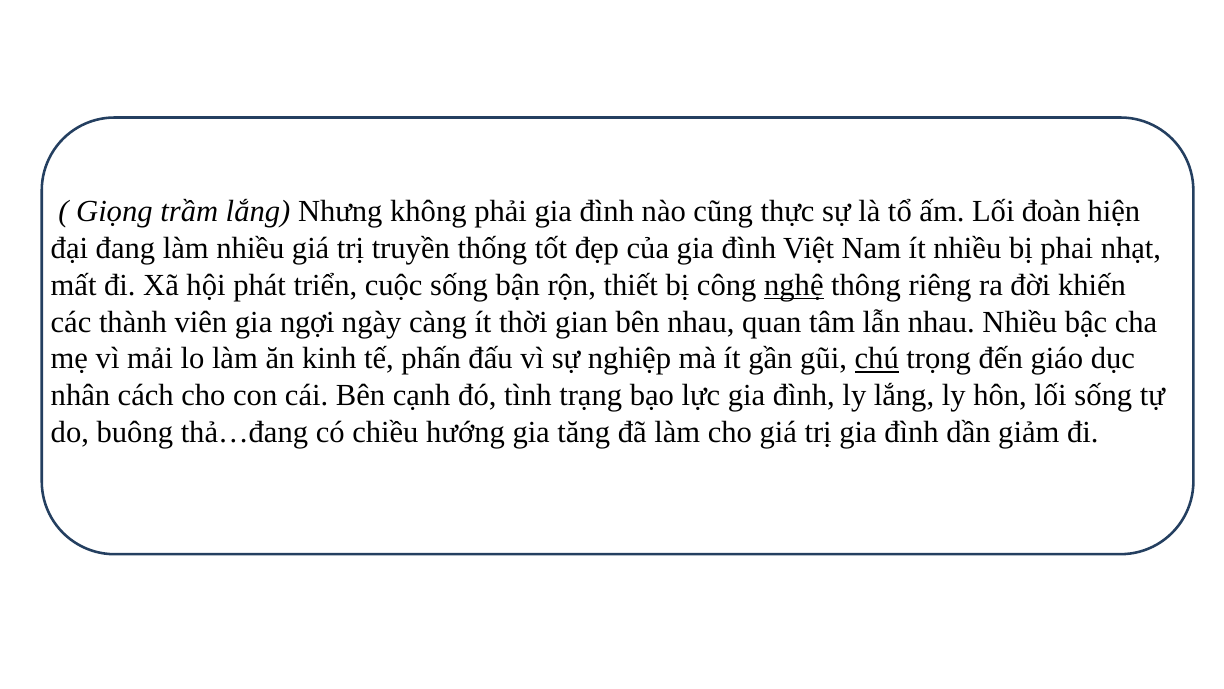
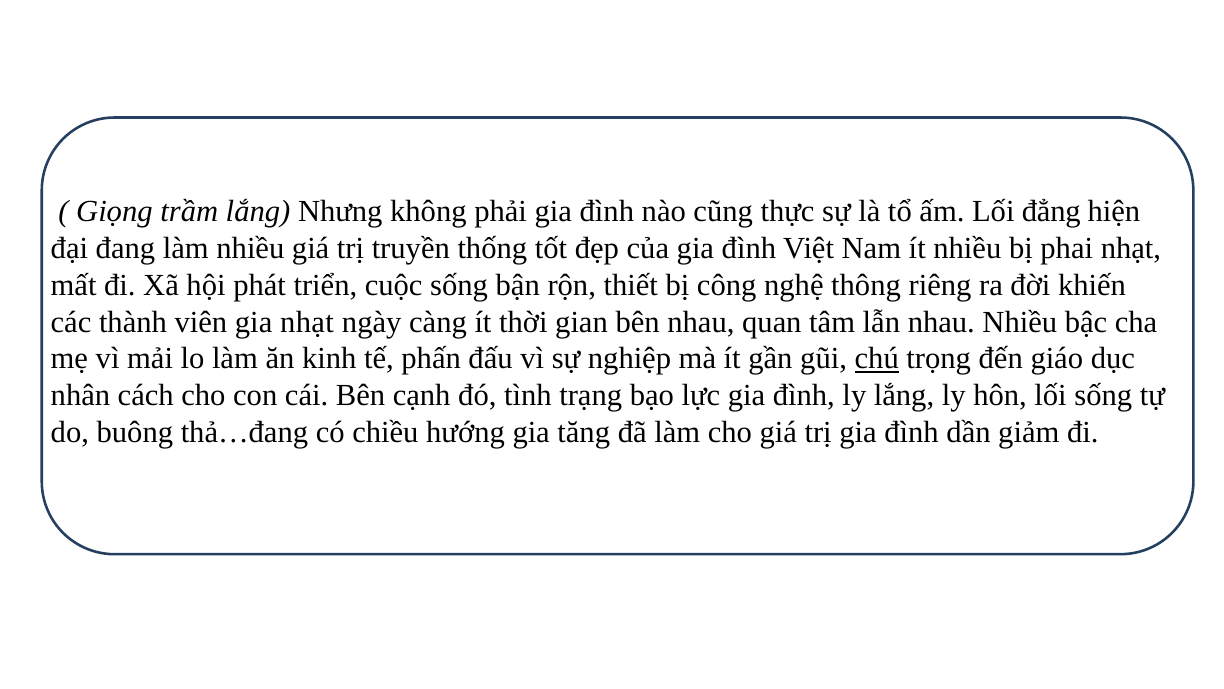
đoàn: đoàn -> đẳng
nghệ underline: present -> none
gia ngợi: ngợi -> nhạt
